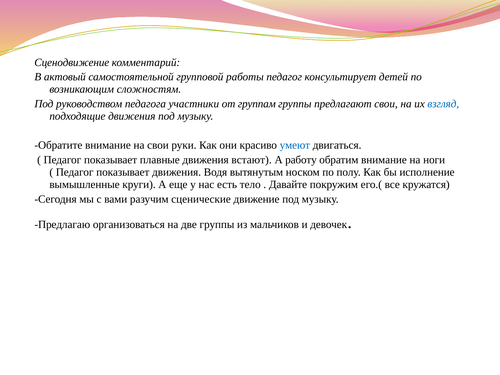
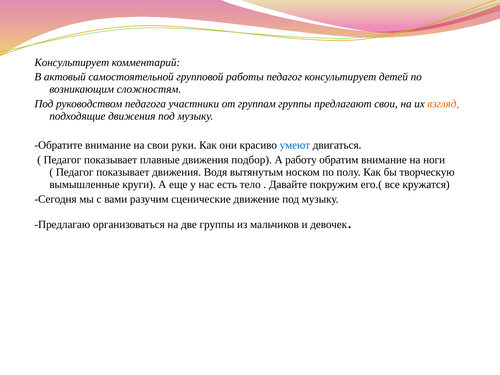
Сценодвижение at (72, 62): Сценодвижение -> Консультирует
взгляд colour: blue -> orange
встают: встают -> подбор
исполнение: исполнение -> творческую
